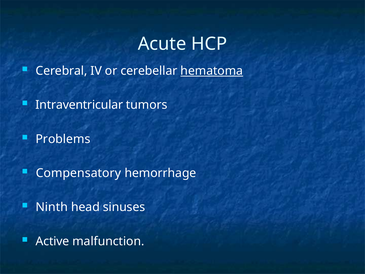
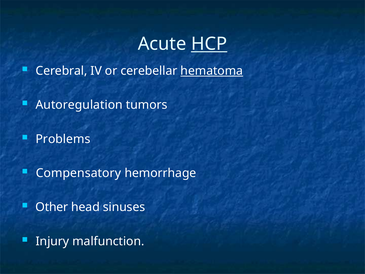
HCP underline: none -> present
Intraventricular: Intraventricular -> Autoregulation
Ninth: Ninth -> Other
Active: Active -> Injury
